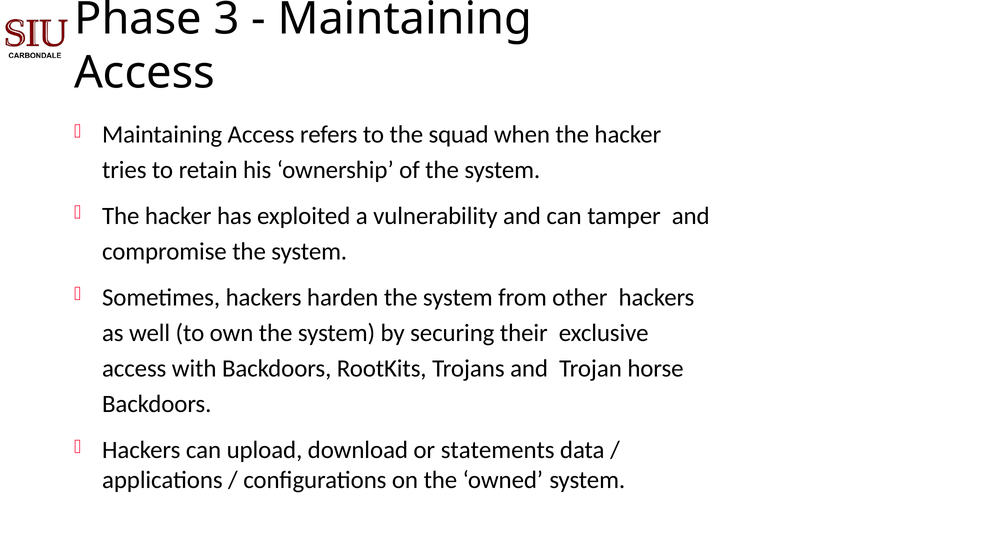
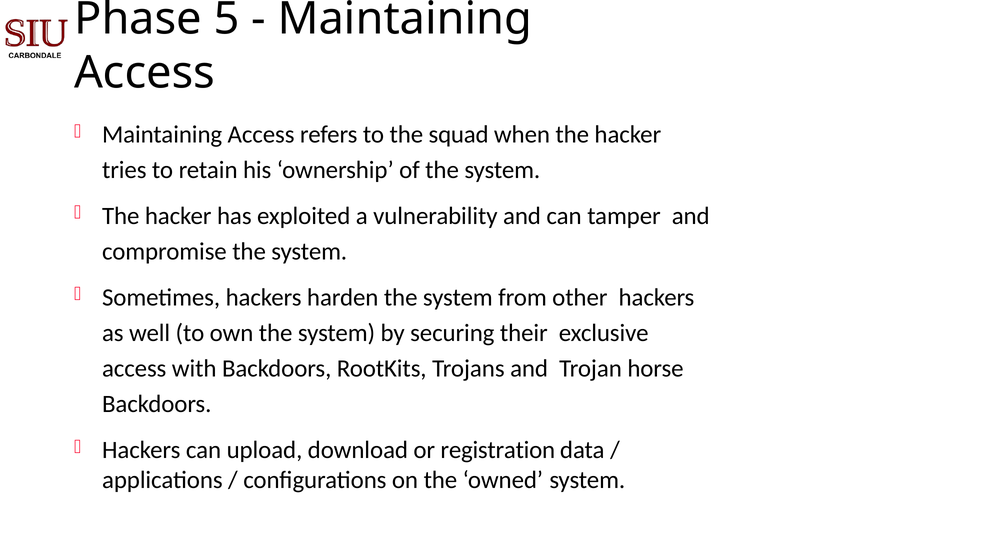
3: 3 -> 5
statements: statements -> registration
